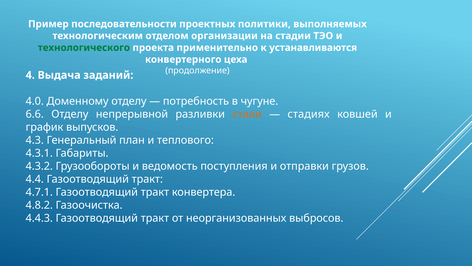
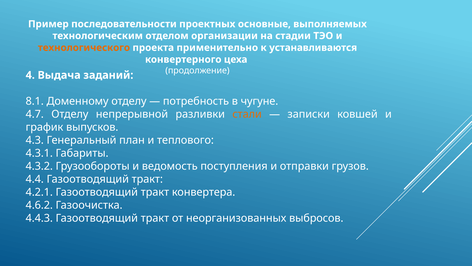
политики: политики -> основные
технологического colour: green -> orange
4.0: 4.0 -> 8.1
6.6: 6.6 -> 4.7
стадиях: стадиях -> записки
4.7.1: 4.7.1 -> 4.2.1
4.8.2: 4.8.2 -> 4.6.2
